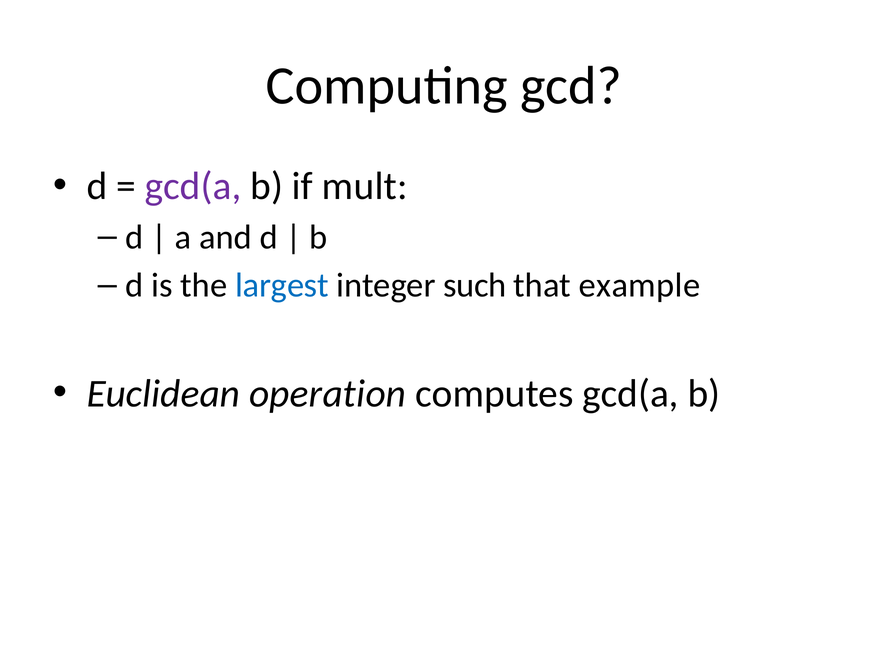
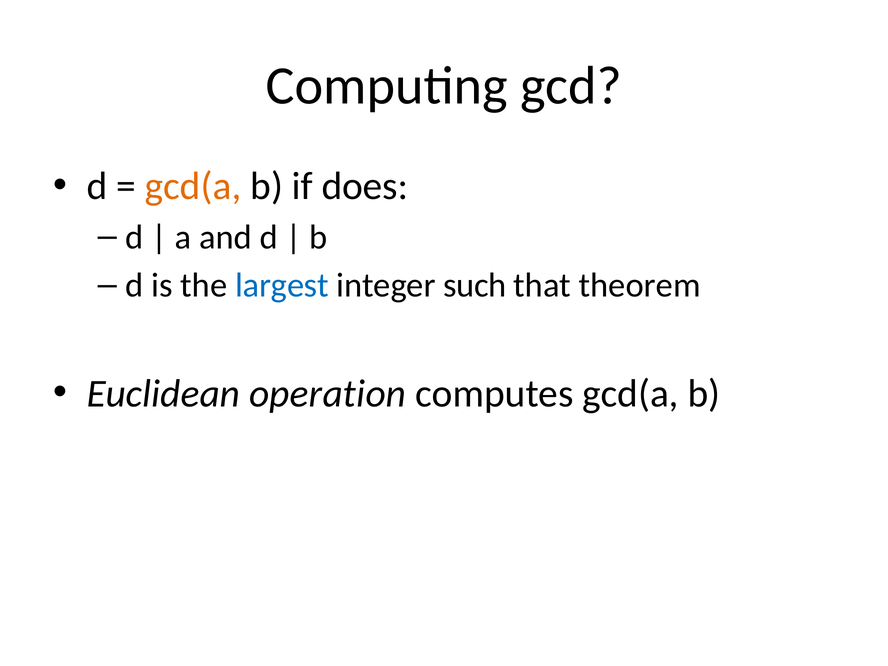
gcd(a at (193, 186) colour: purple -> orange
mult: mult -> does
example: example -> theorem
